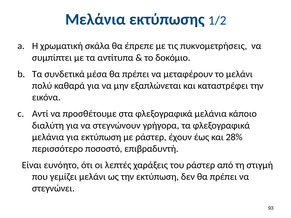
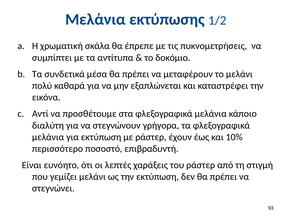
28%: 28% -> 10%
